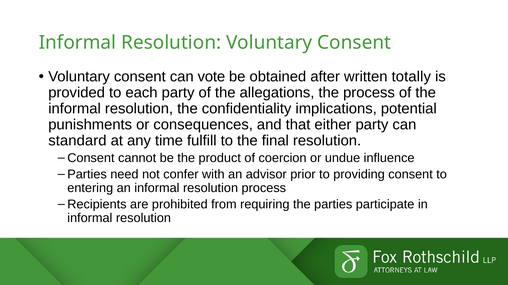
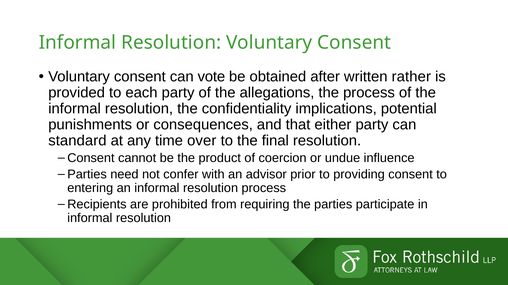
totally: totally -> rather
fulfill: fulfill -> over
